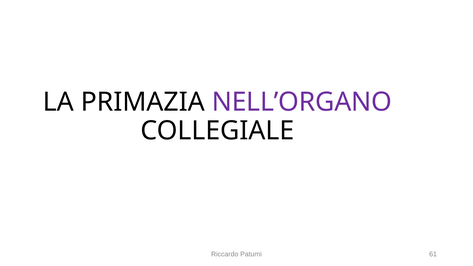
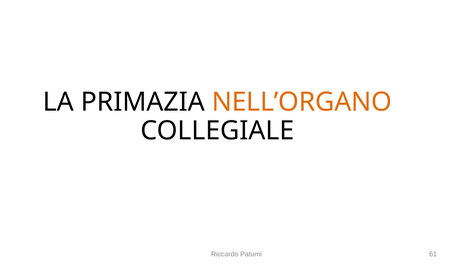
NELL’ORGANO colour: purple -> orange
